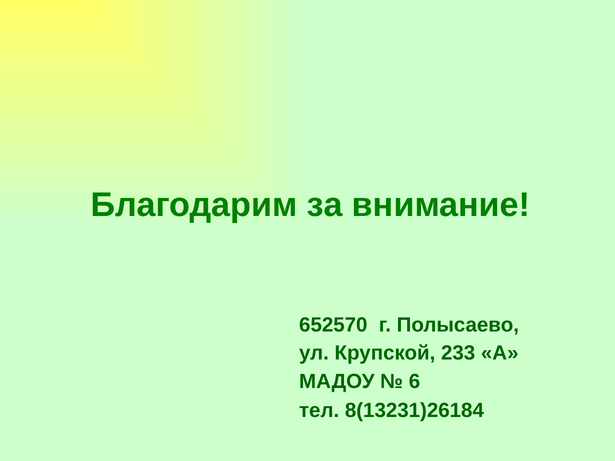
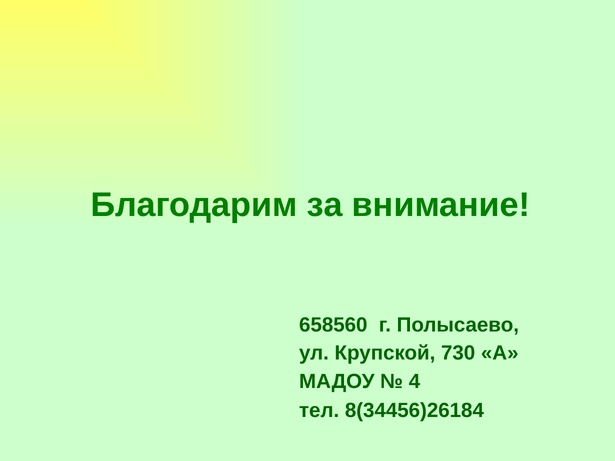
652570: 652570 -> 658560
233: 233 -> 730
6: 6 -> 4
8(13231)26184: 8(13231)26184 -> 8(34456)26184
